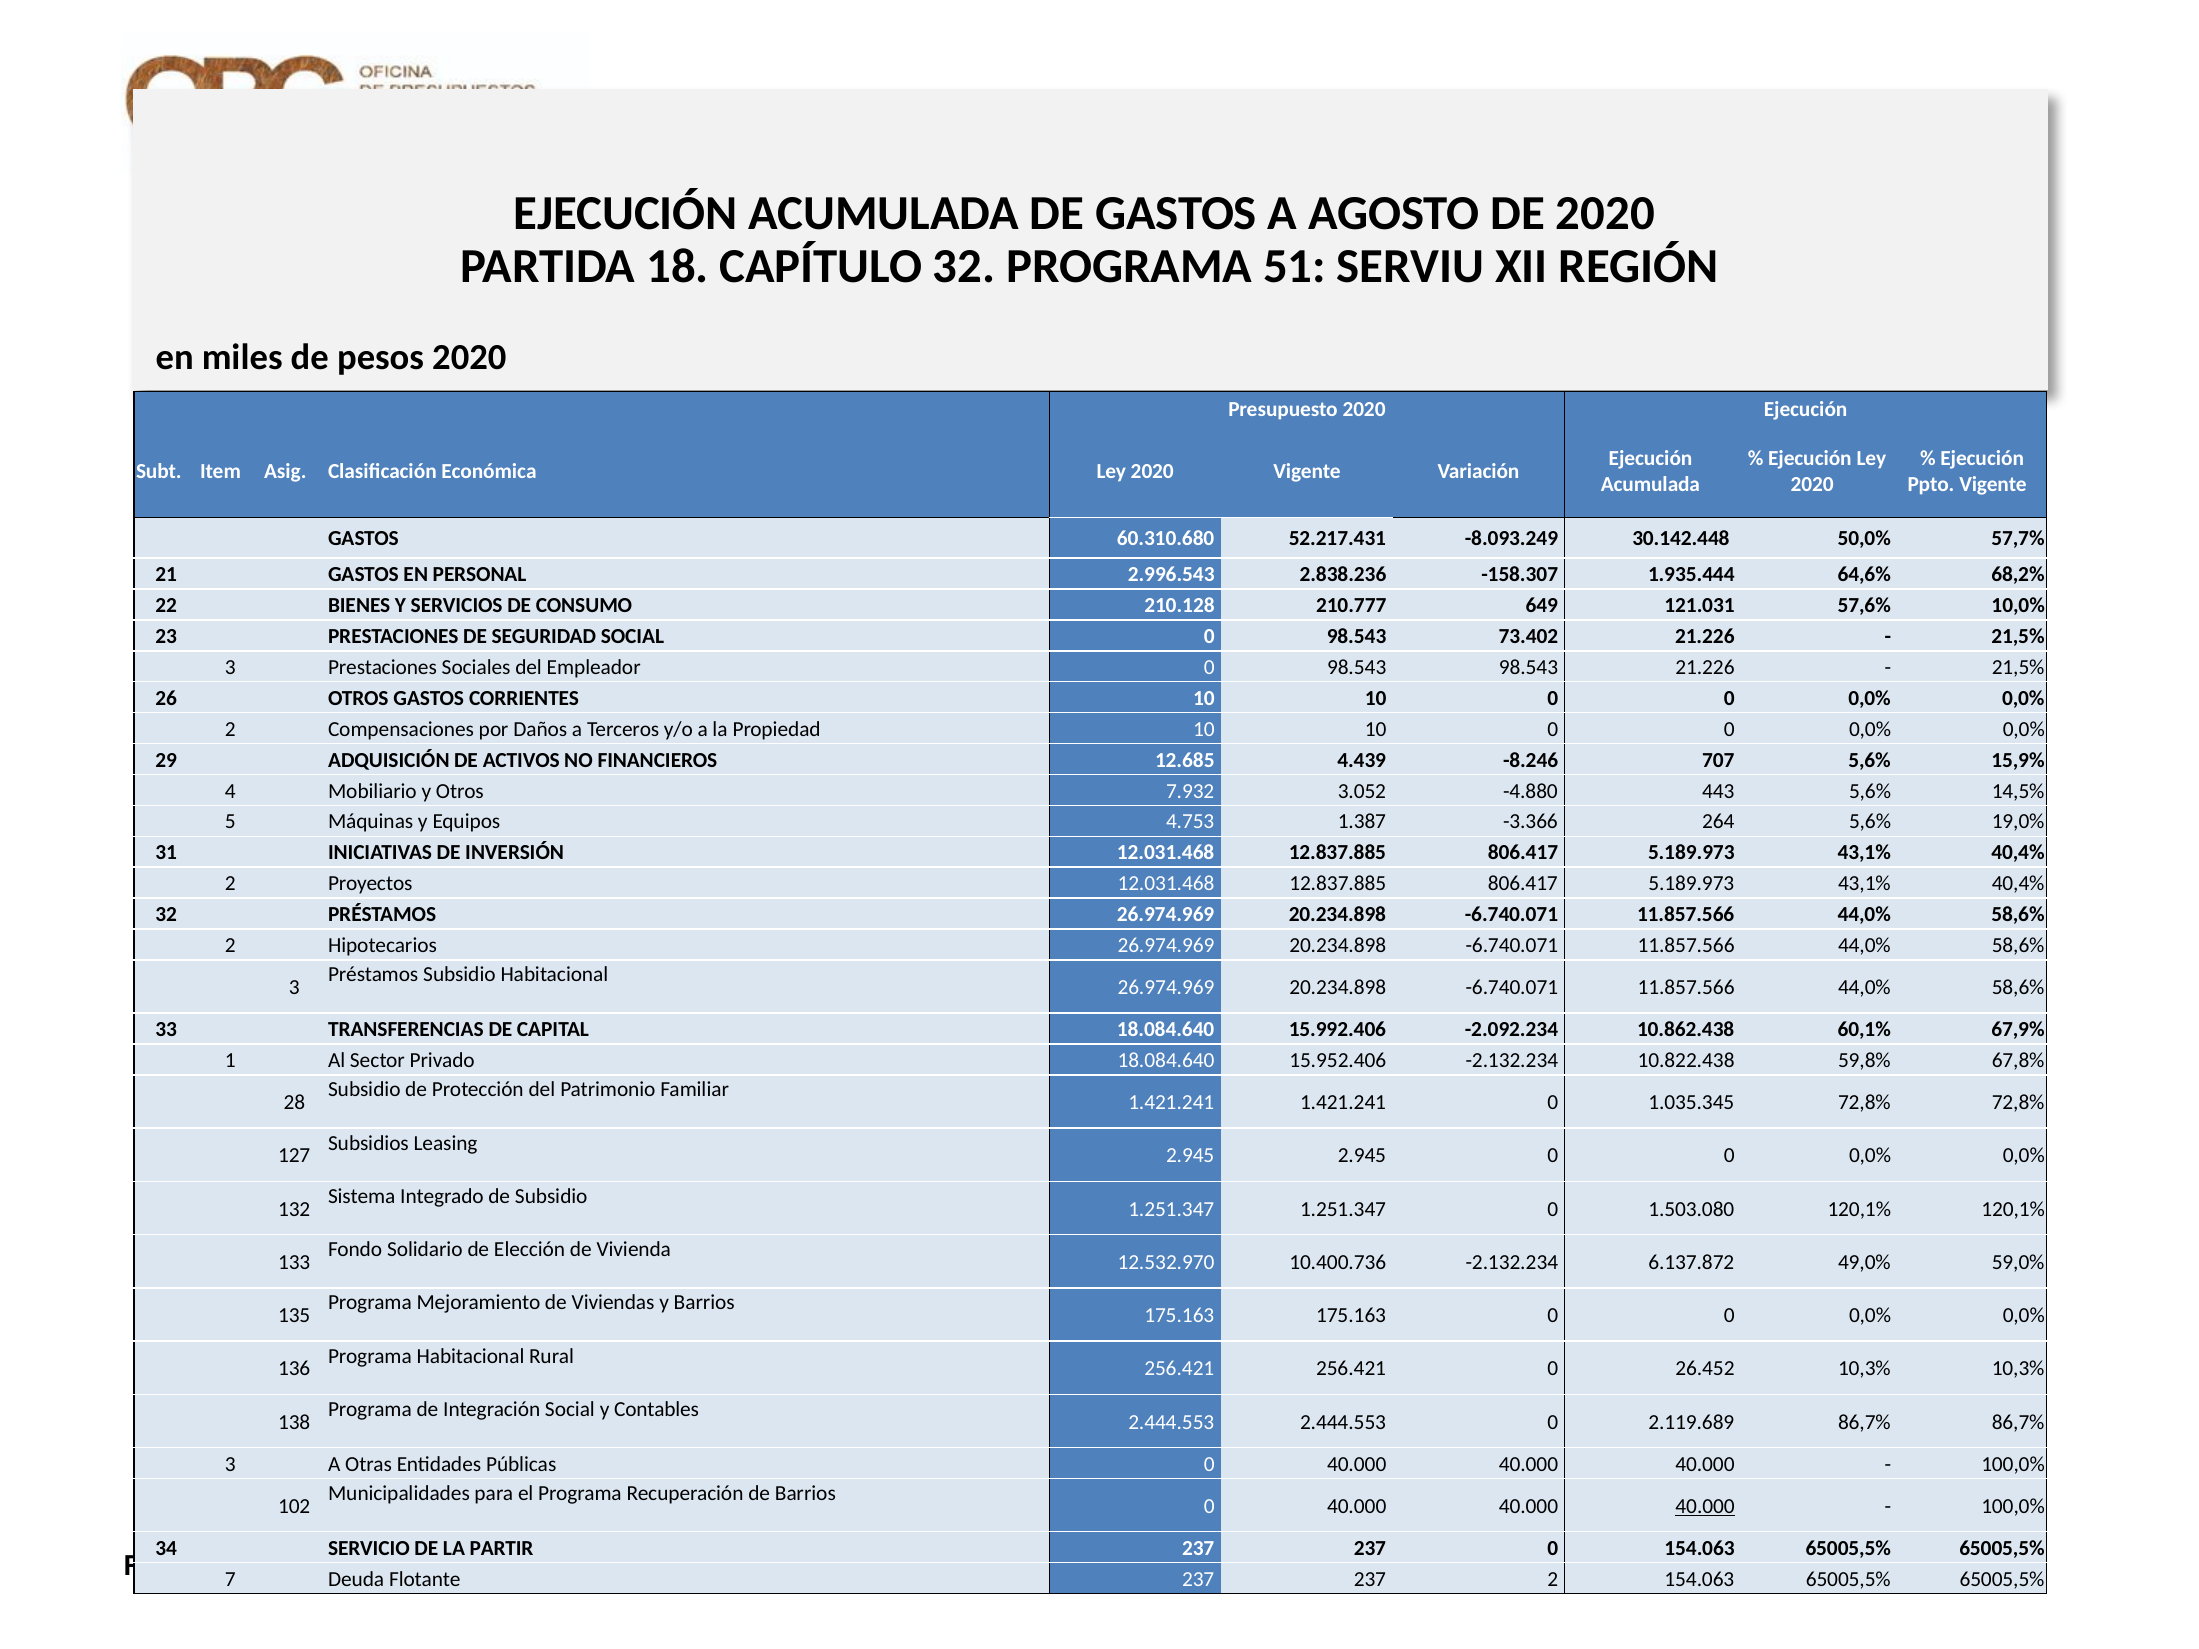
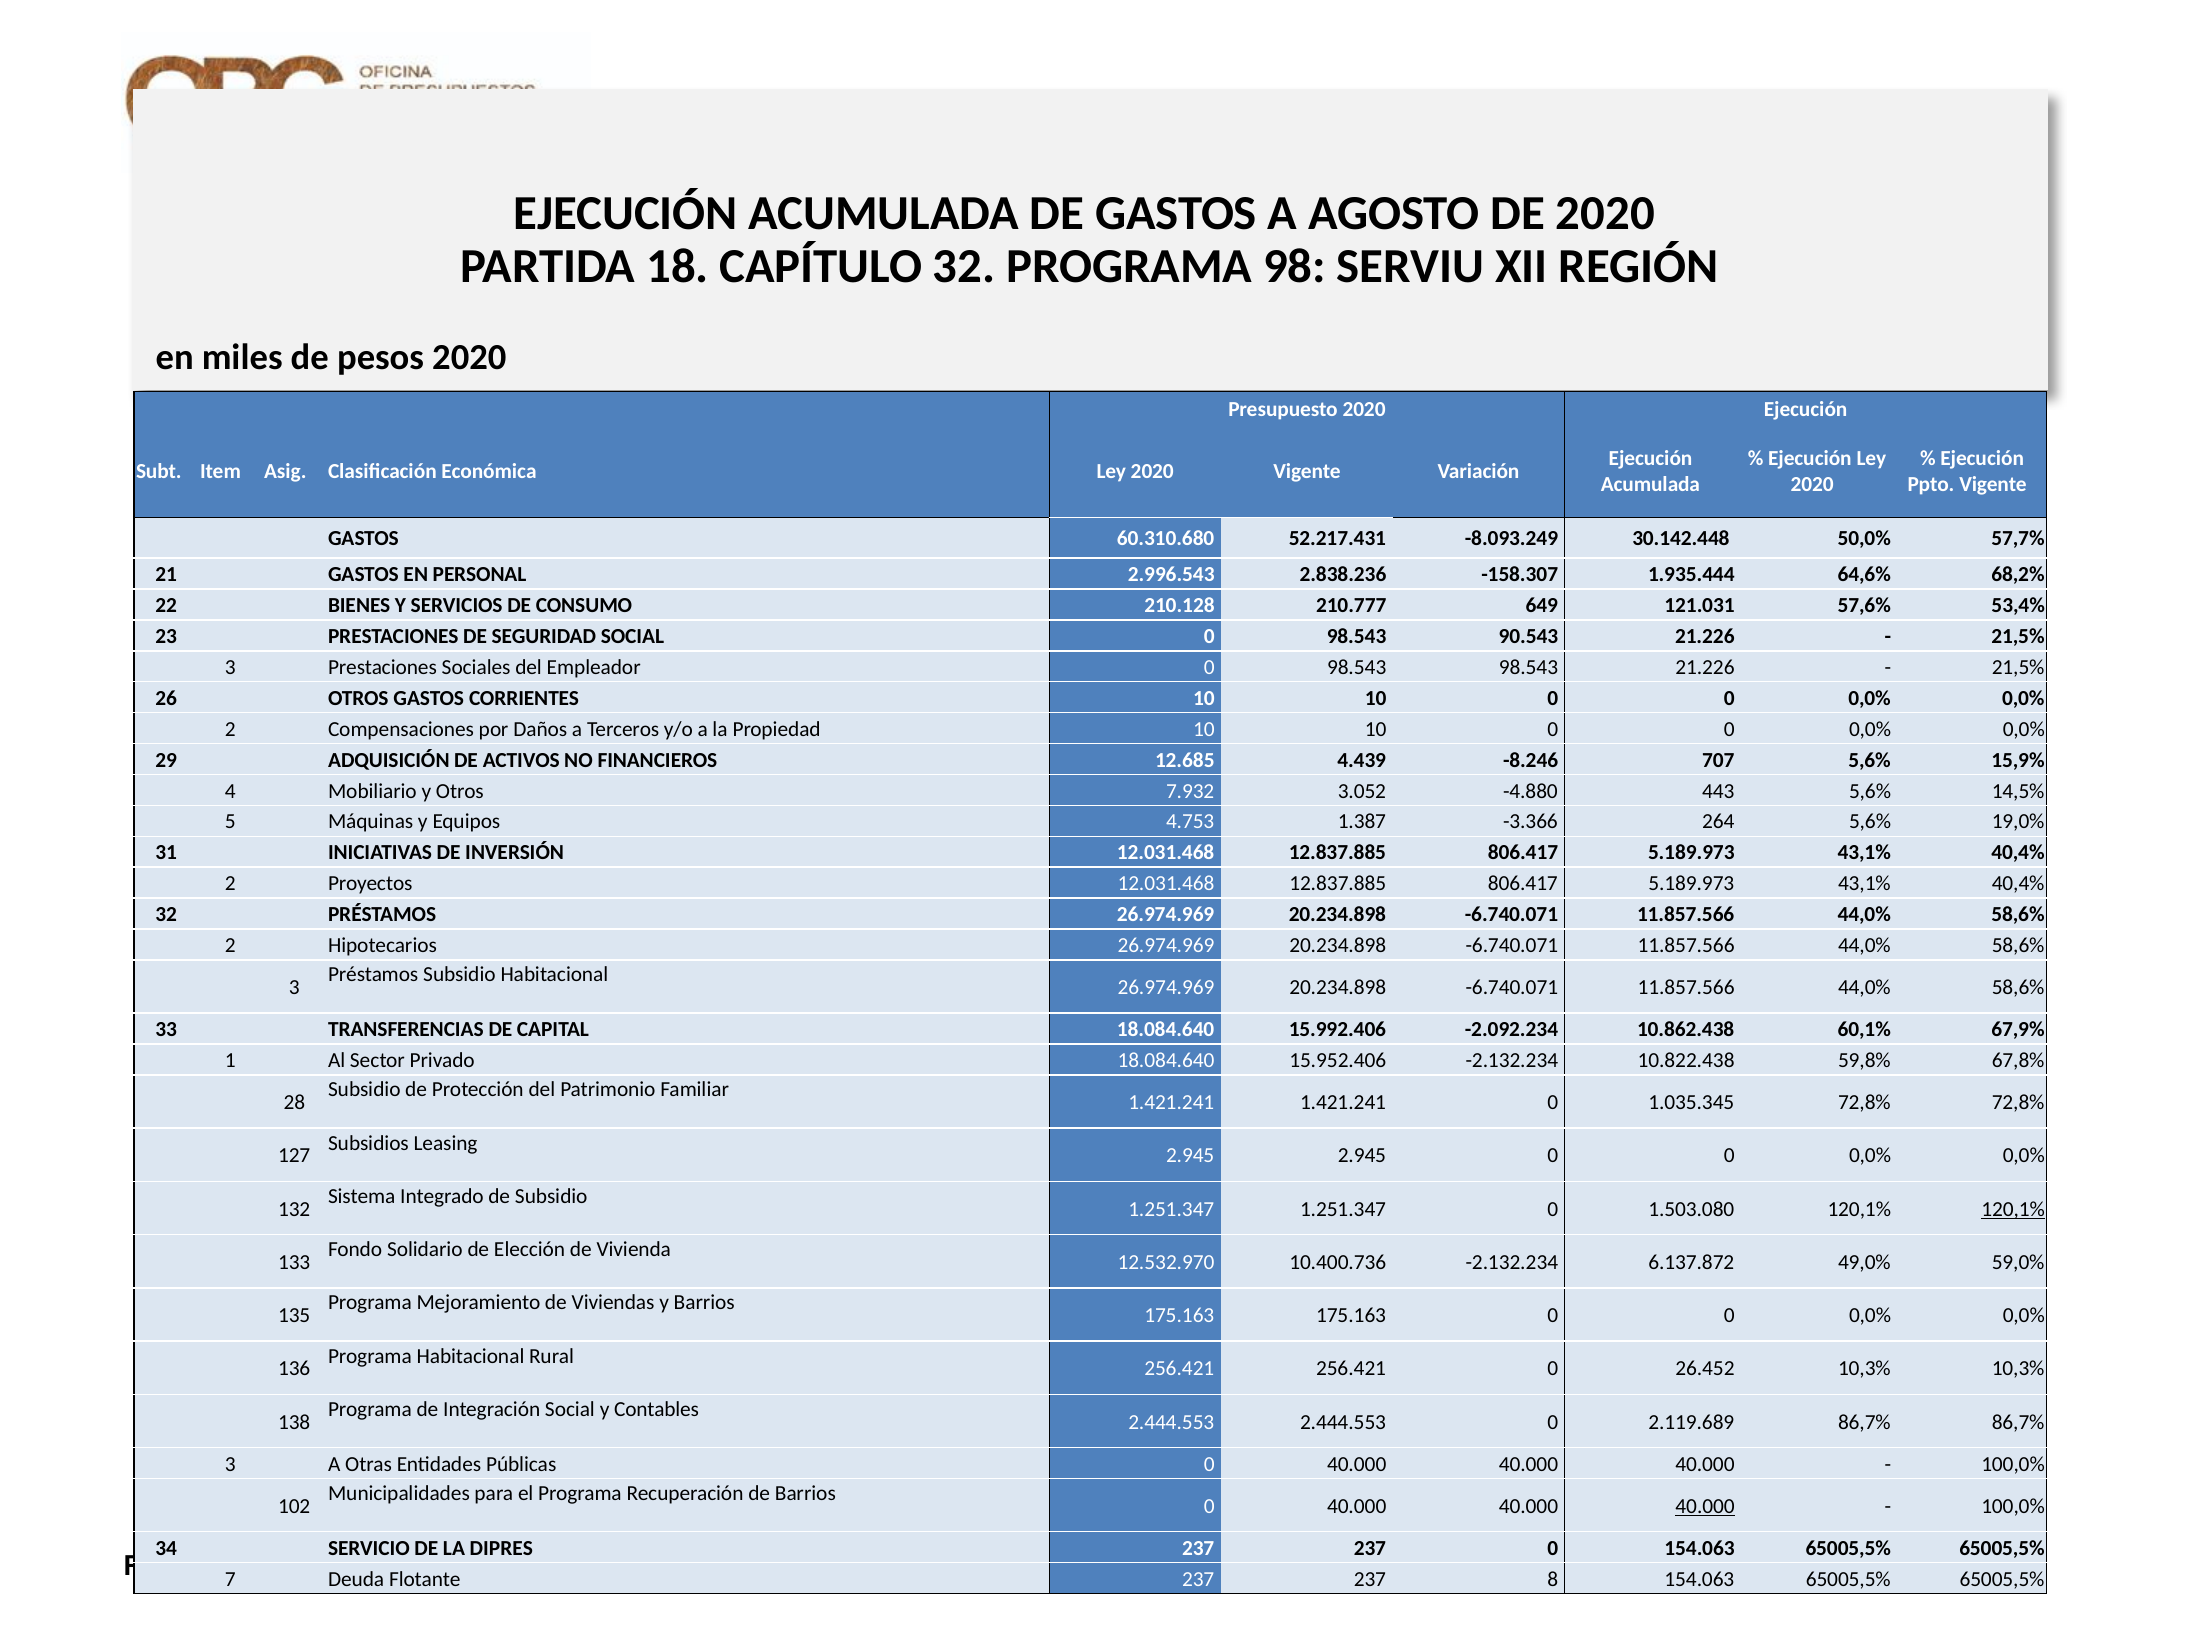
51: 51 -> 98
10,0%: 10,0% -> 53,4%
73.402: 73.402 -> 90.543
120,1% at (2013, 1209) underline: none -> present
LA PARTIR: PARTIR -> DIPRES
237 2: 2 -> 8
